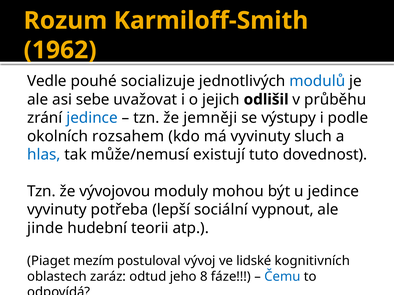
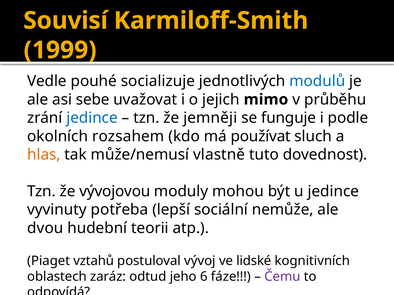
Rozum: Rozum -> Souvisí
1962: 1962 -> 1999
odlišil: odlišil -> mimo
výstupy: výstupy -> funguje
má vyvinuty: vyvinuty -> používat
hlas colour: blue -> orange
existují: existují -> vlastně
vypnout: vypnout -> nemůže
jinde: jinde -> dvou
mezím: mezím -> vztahů
8: 8 -> 6
Čemu colour: blue -> purple
